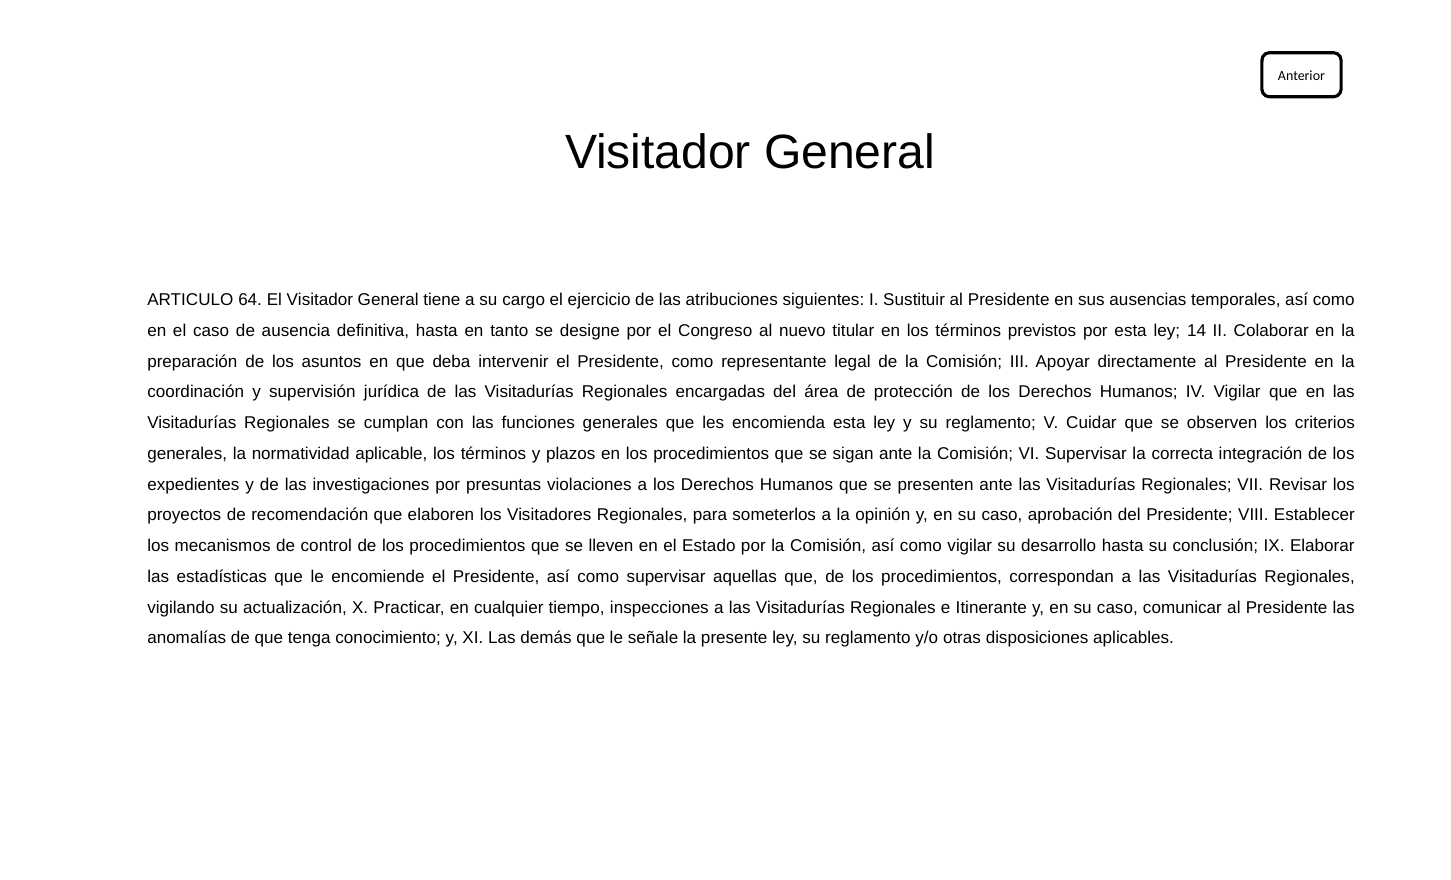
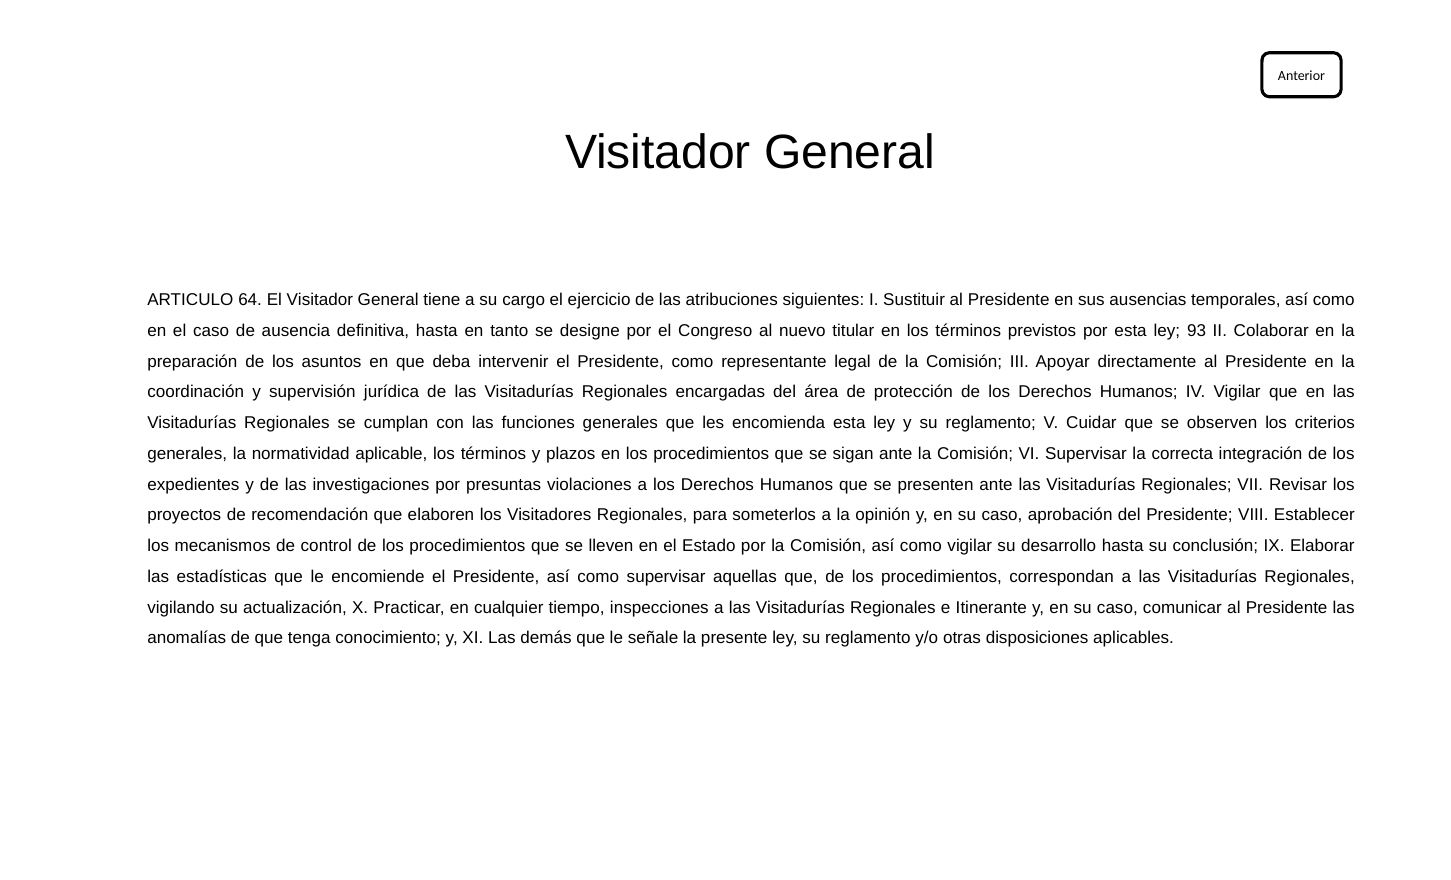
14: 14 -> 93
